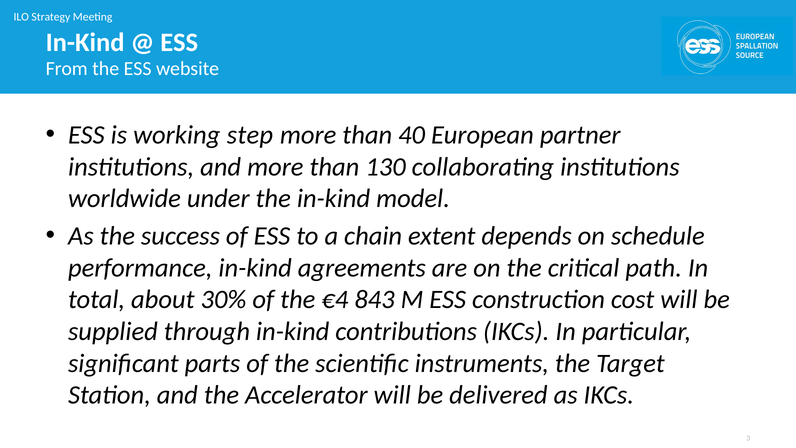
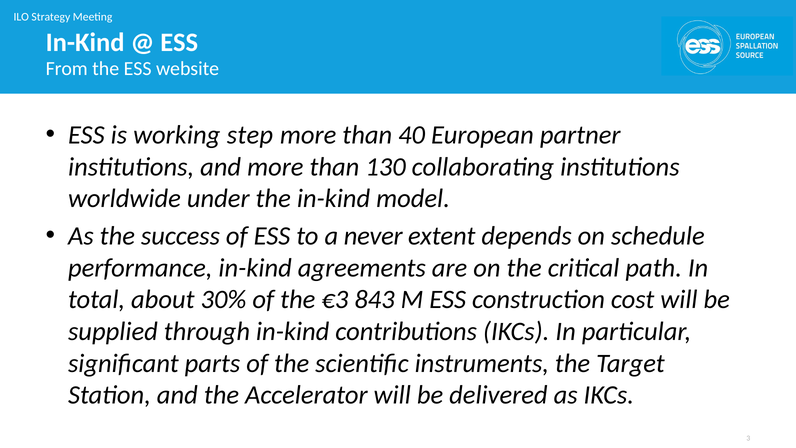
chain: chain -> never
€4: €4 -> €3
